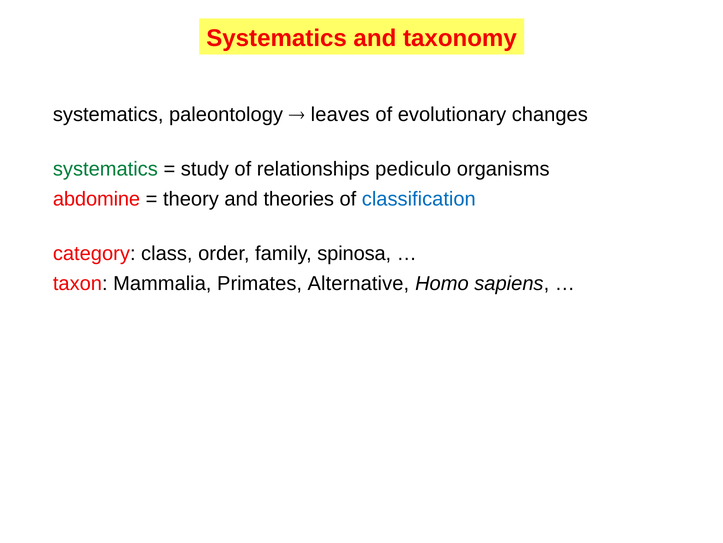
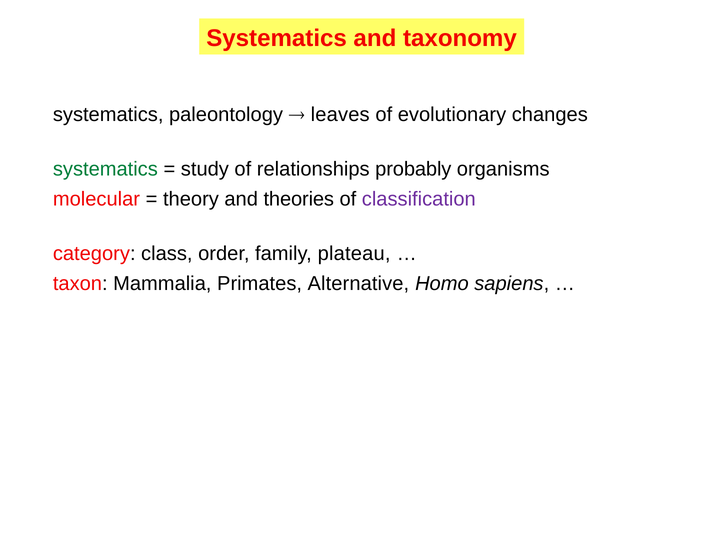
pediculo: pediculo -> probably
abdomine: abdomine -> molecular
classification colour: blue -> purple
spinosa: spinosa -> plateau
